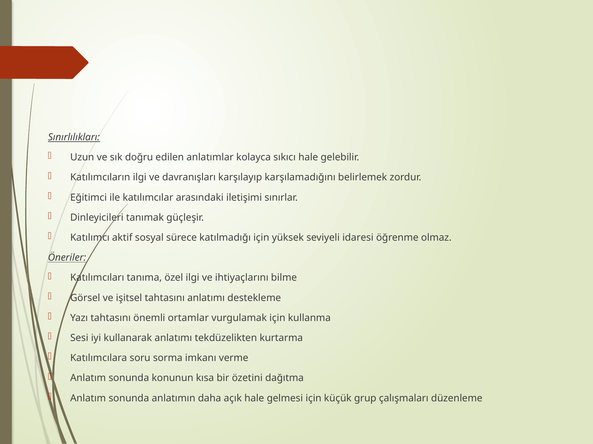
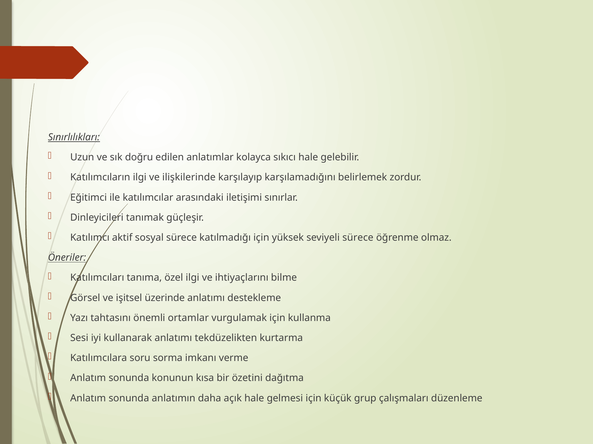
davranışları: davranışları -> ilişkilerinde
seviyeli idaresi: idaresi -> sürece
işitsel tahtasını: tahtasını -> üzerinde
